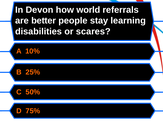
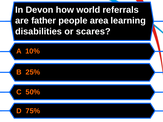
better: better -> father
stay: stay -> area
